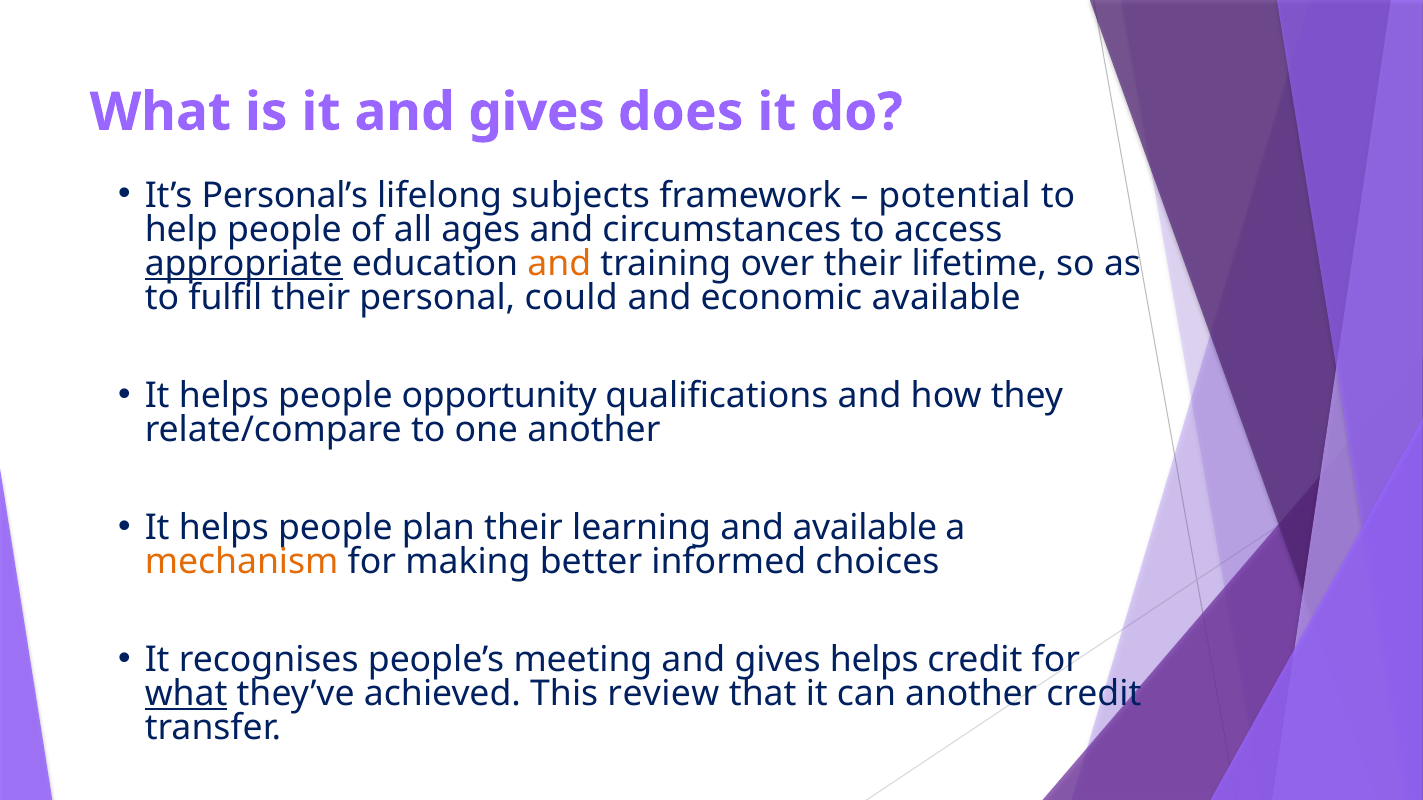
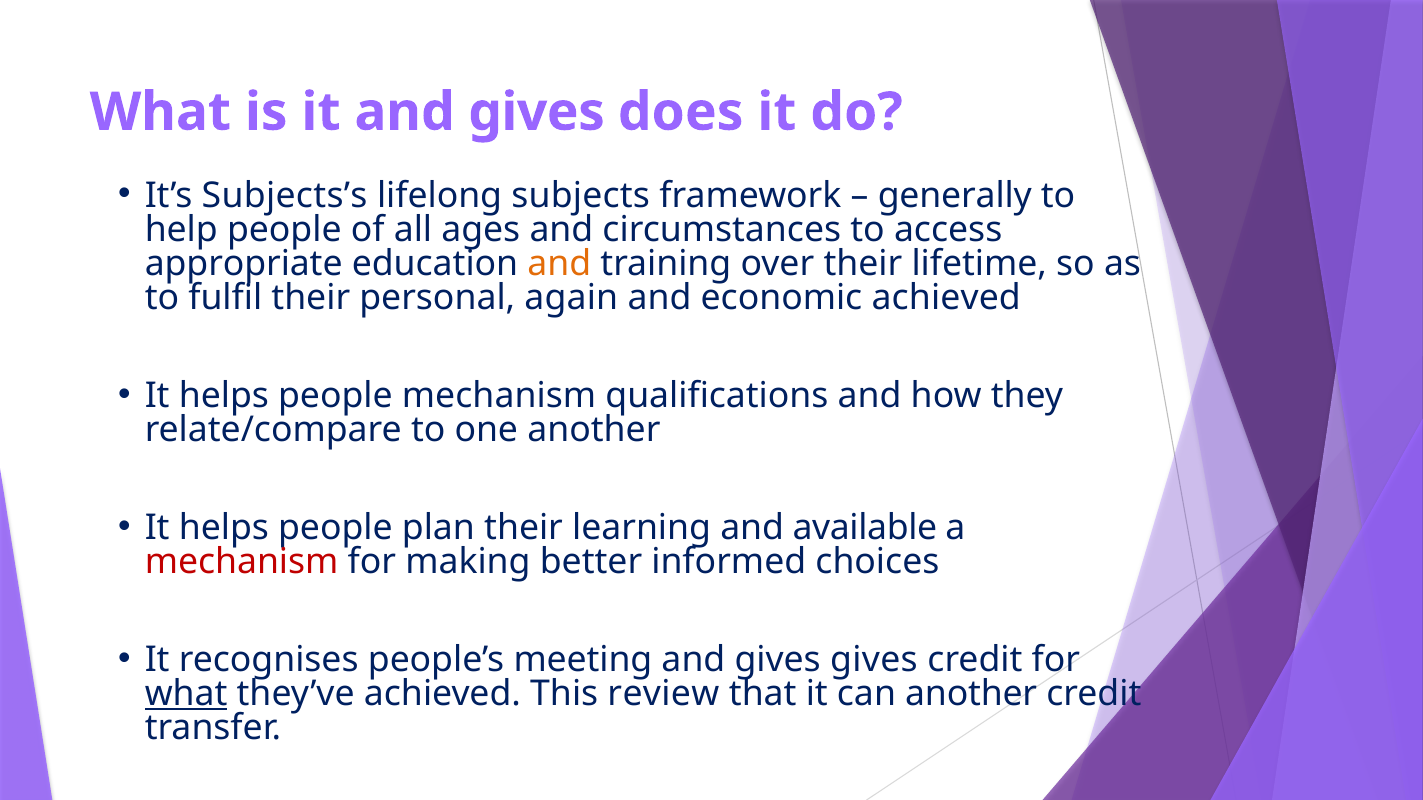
Personal’s: Personal’s -> Subjects’s
potential: potential -> generally
appropriate underline: present -> none
could: could -> again
economic available: available -> achieved
people opportunity: opportunity -> mechanism
mechanism at (242, 562) colour: orange -> red
gives helps: helps -> gives
